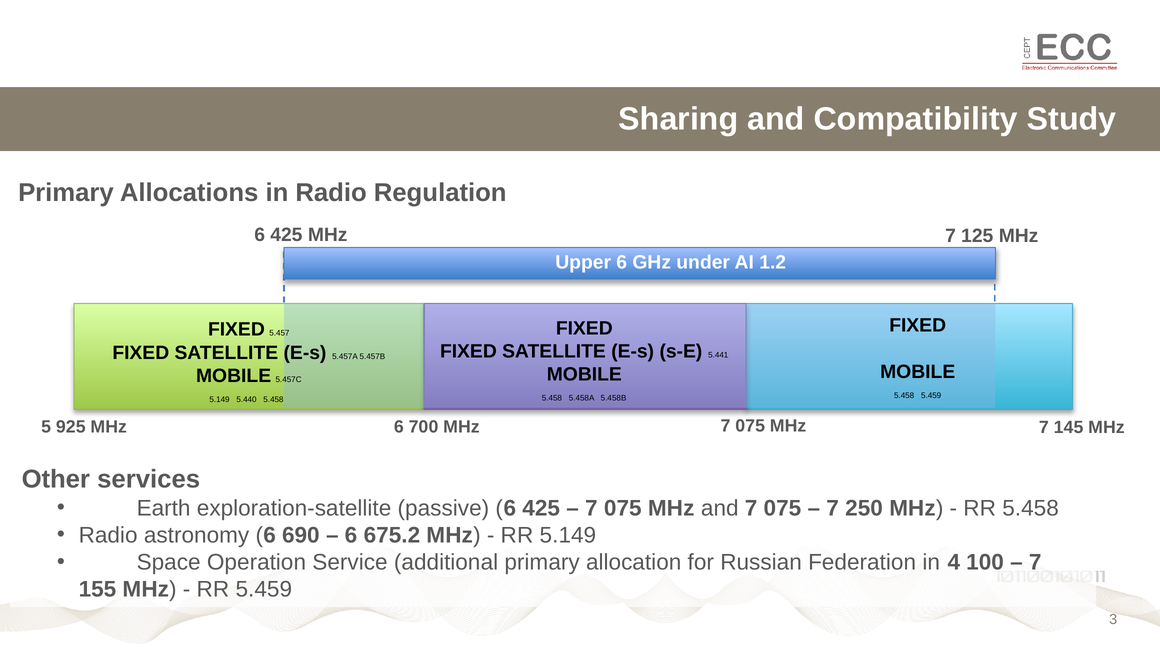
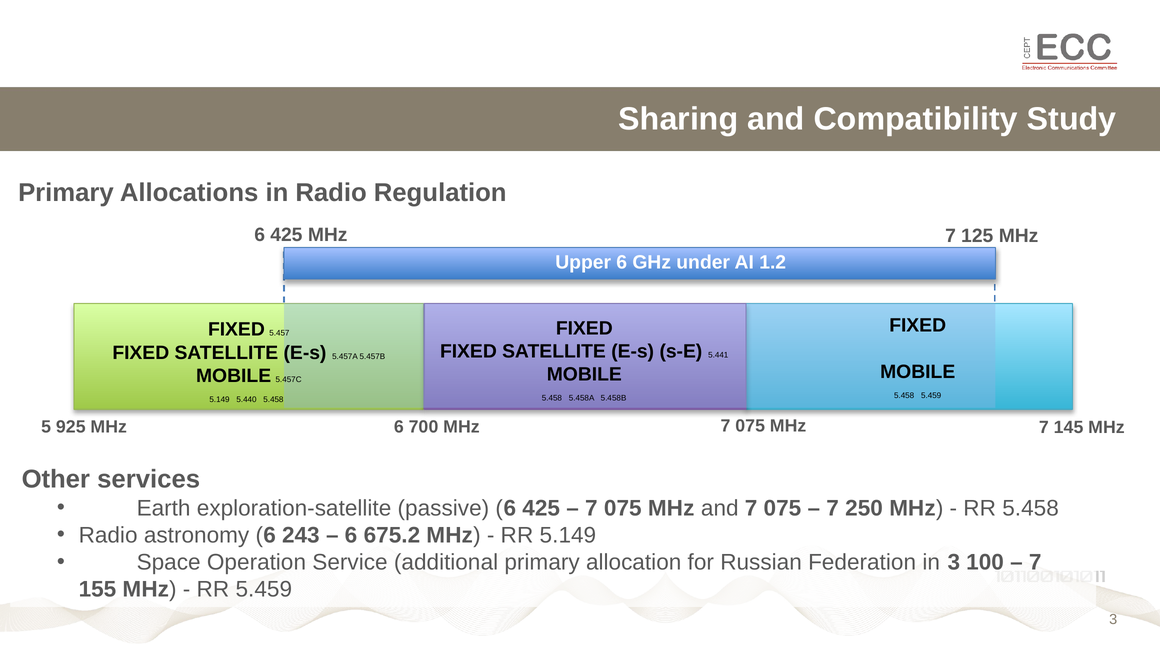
690: 690 -> 243
in 4: 4 -> 3
